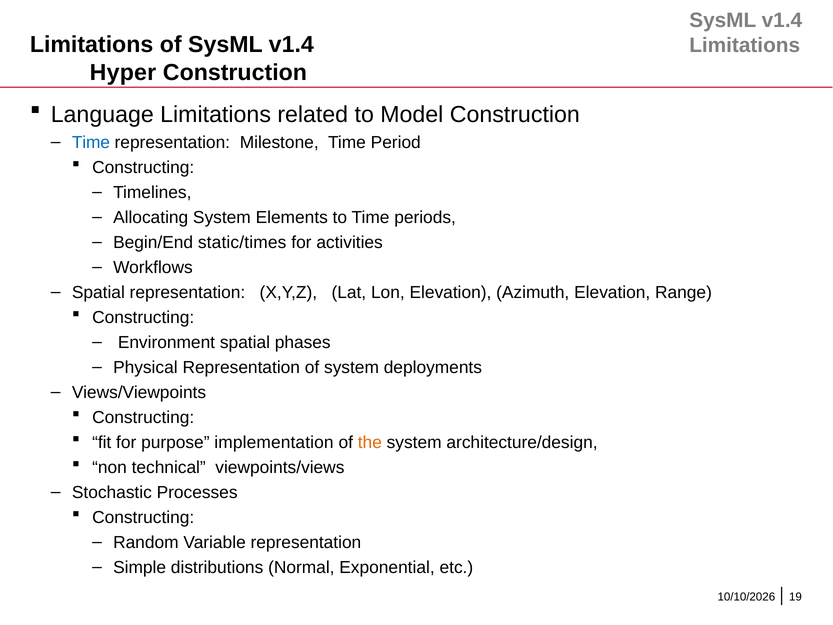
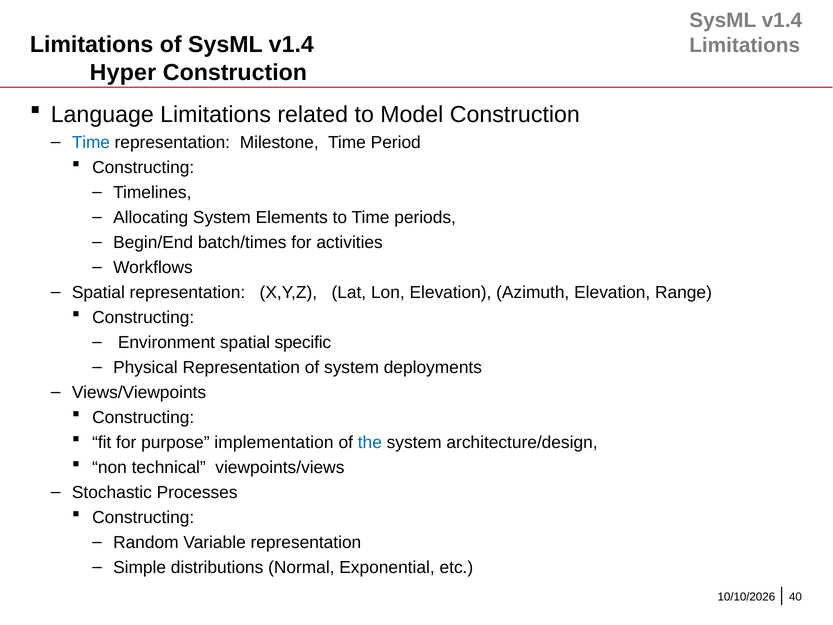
static/times: static/times -> batch/times
phases: phases -> specific
the colour: orange -> blue
19: 19 -> 40
